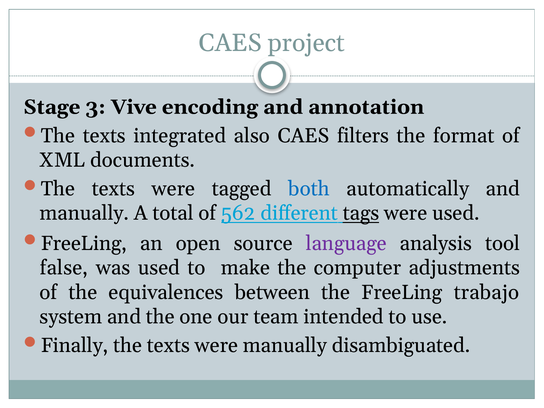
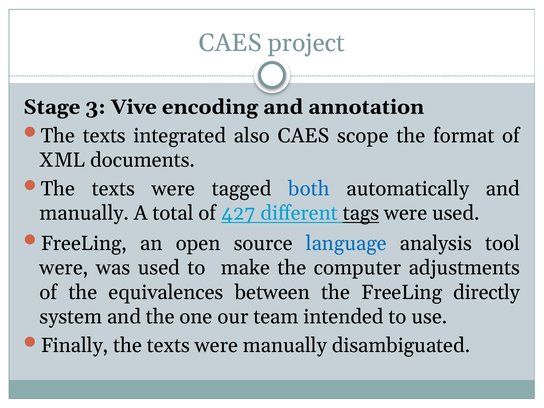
filters: filters -> scope
562: 562 -> 427
language colour: purple -> blue
false at (64, 268): false -> were
trabajo: trabajo -> directly
